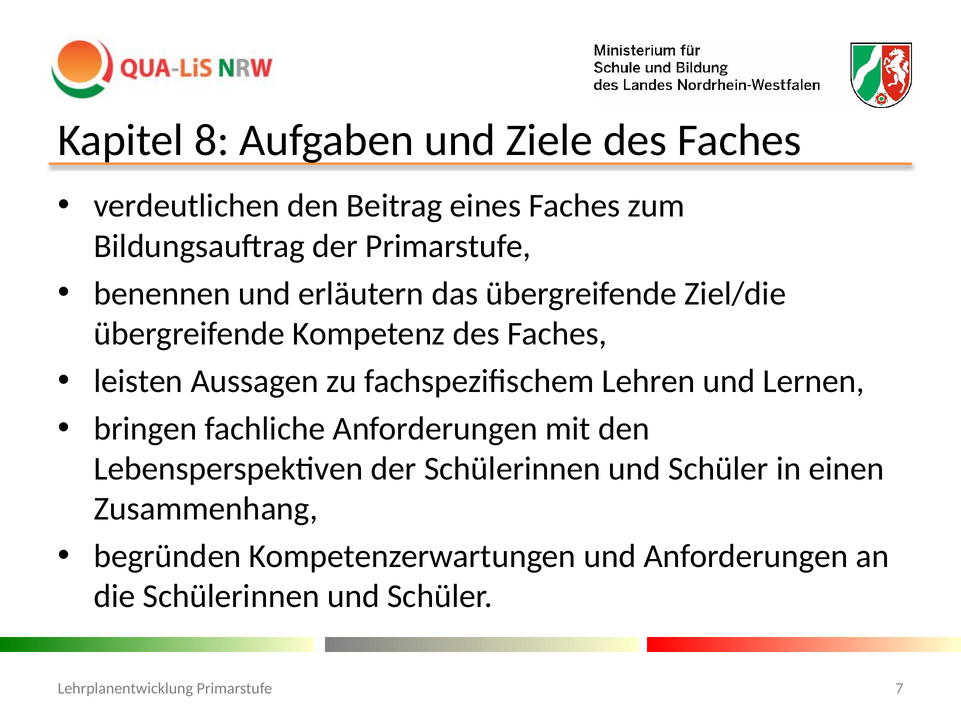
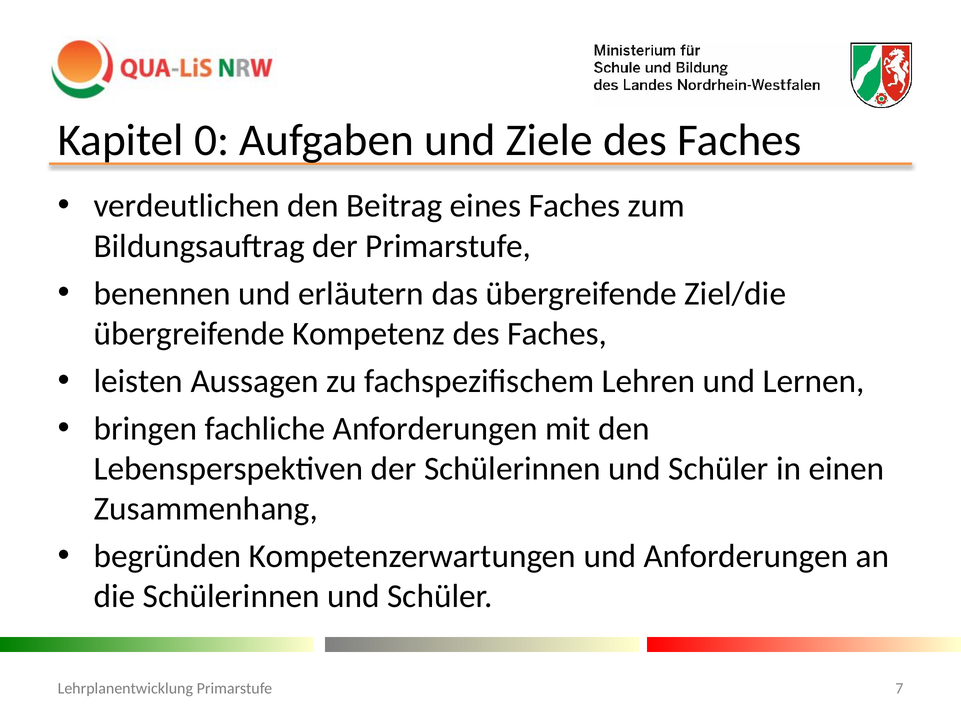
8: 8 -> 0
